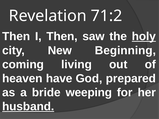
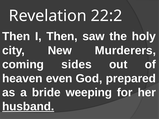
71:2: 71:2 -> 22:2
holy underline: present -> none
Beginning: Beginning -> Murderers
living: living -> sides
have: have -> even
